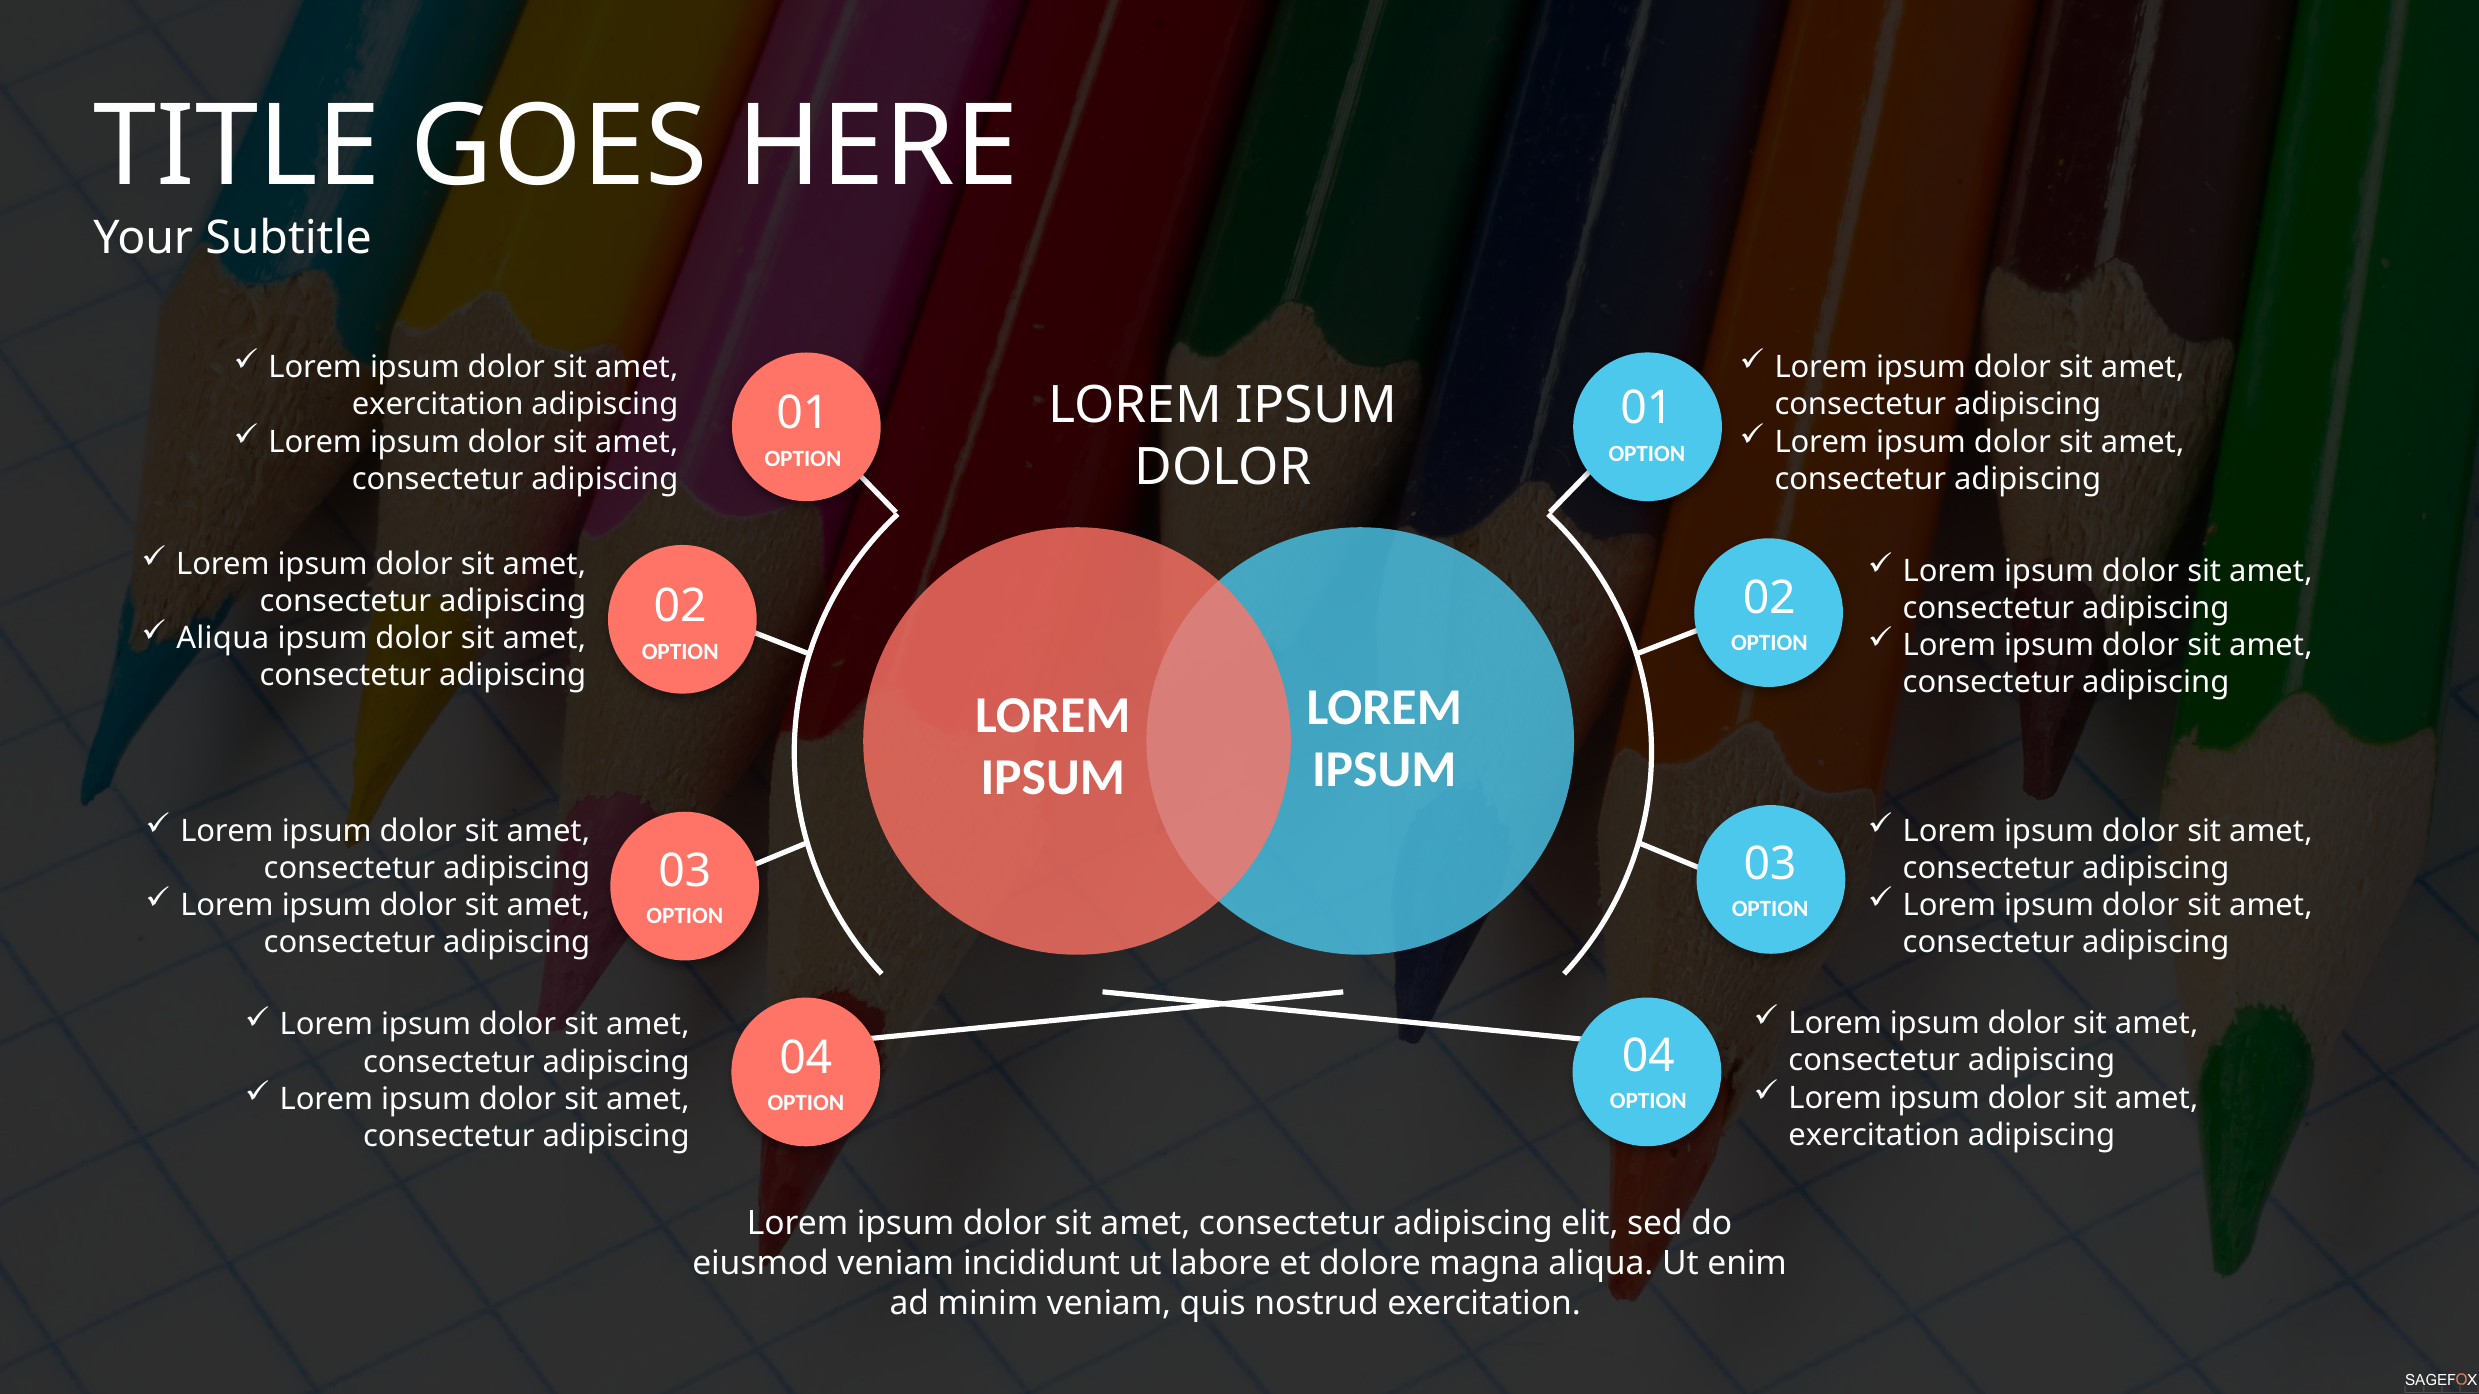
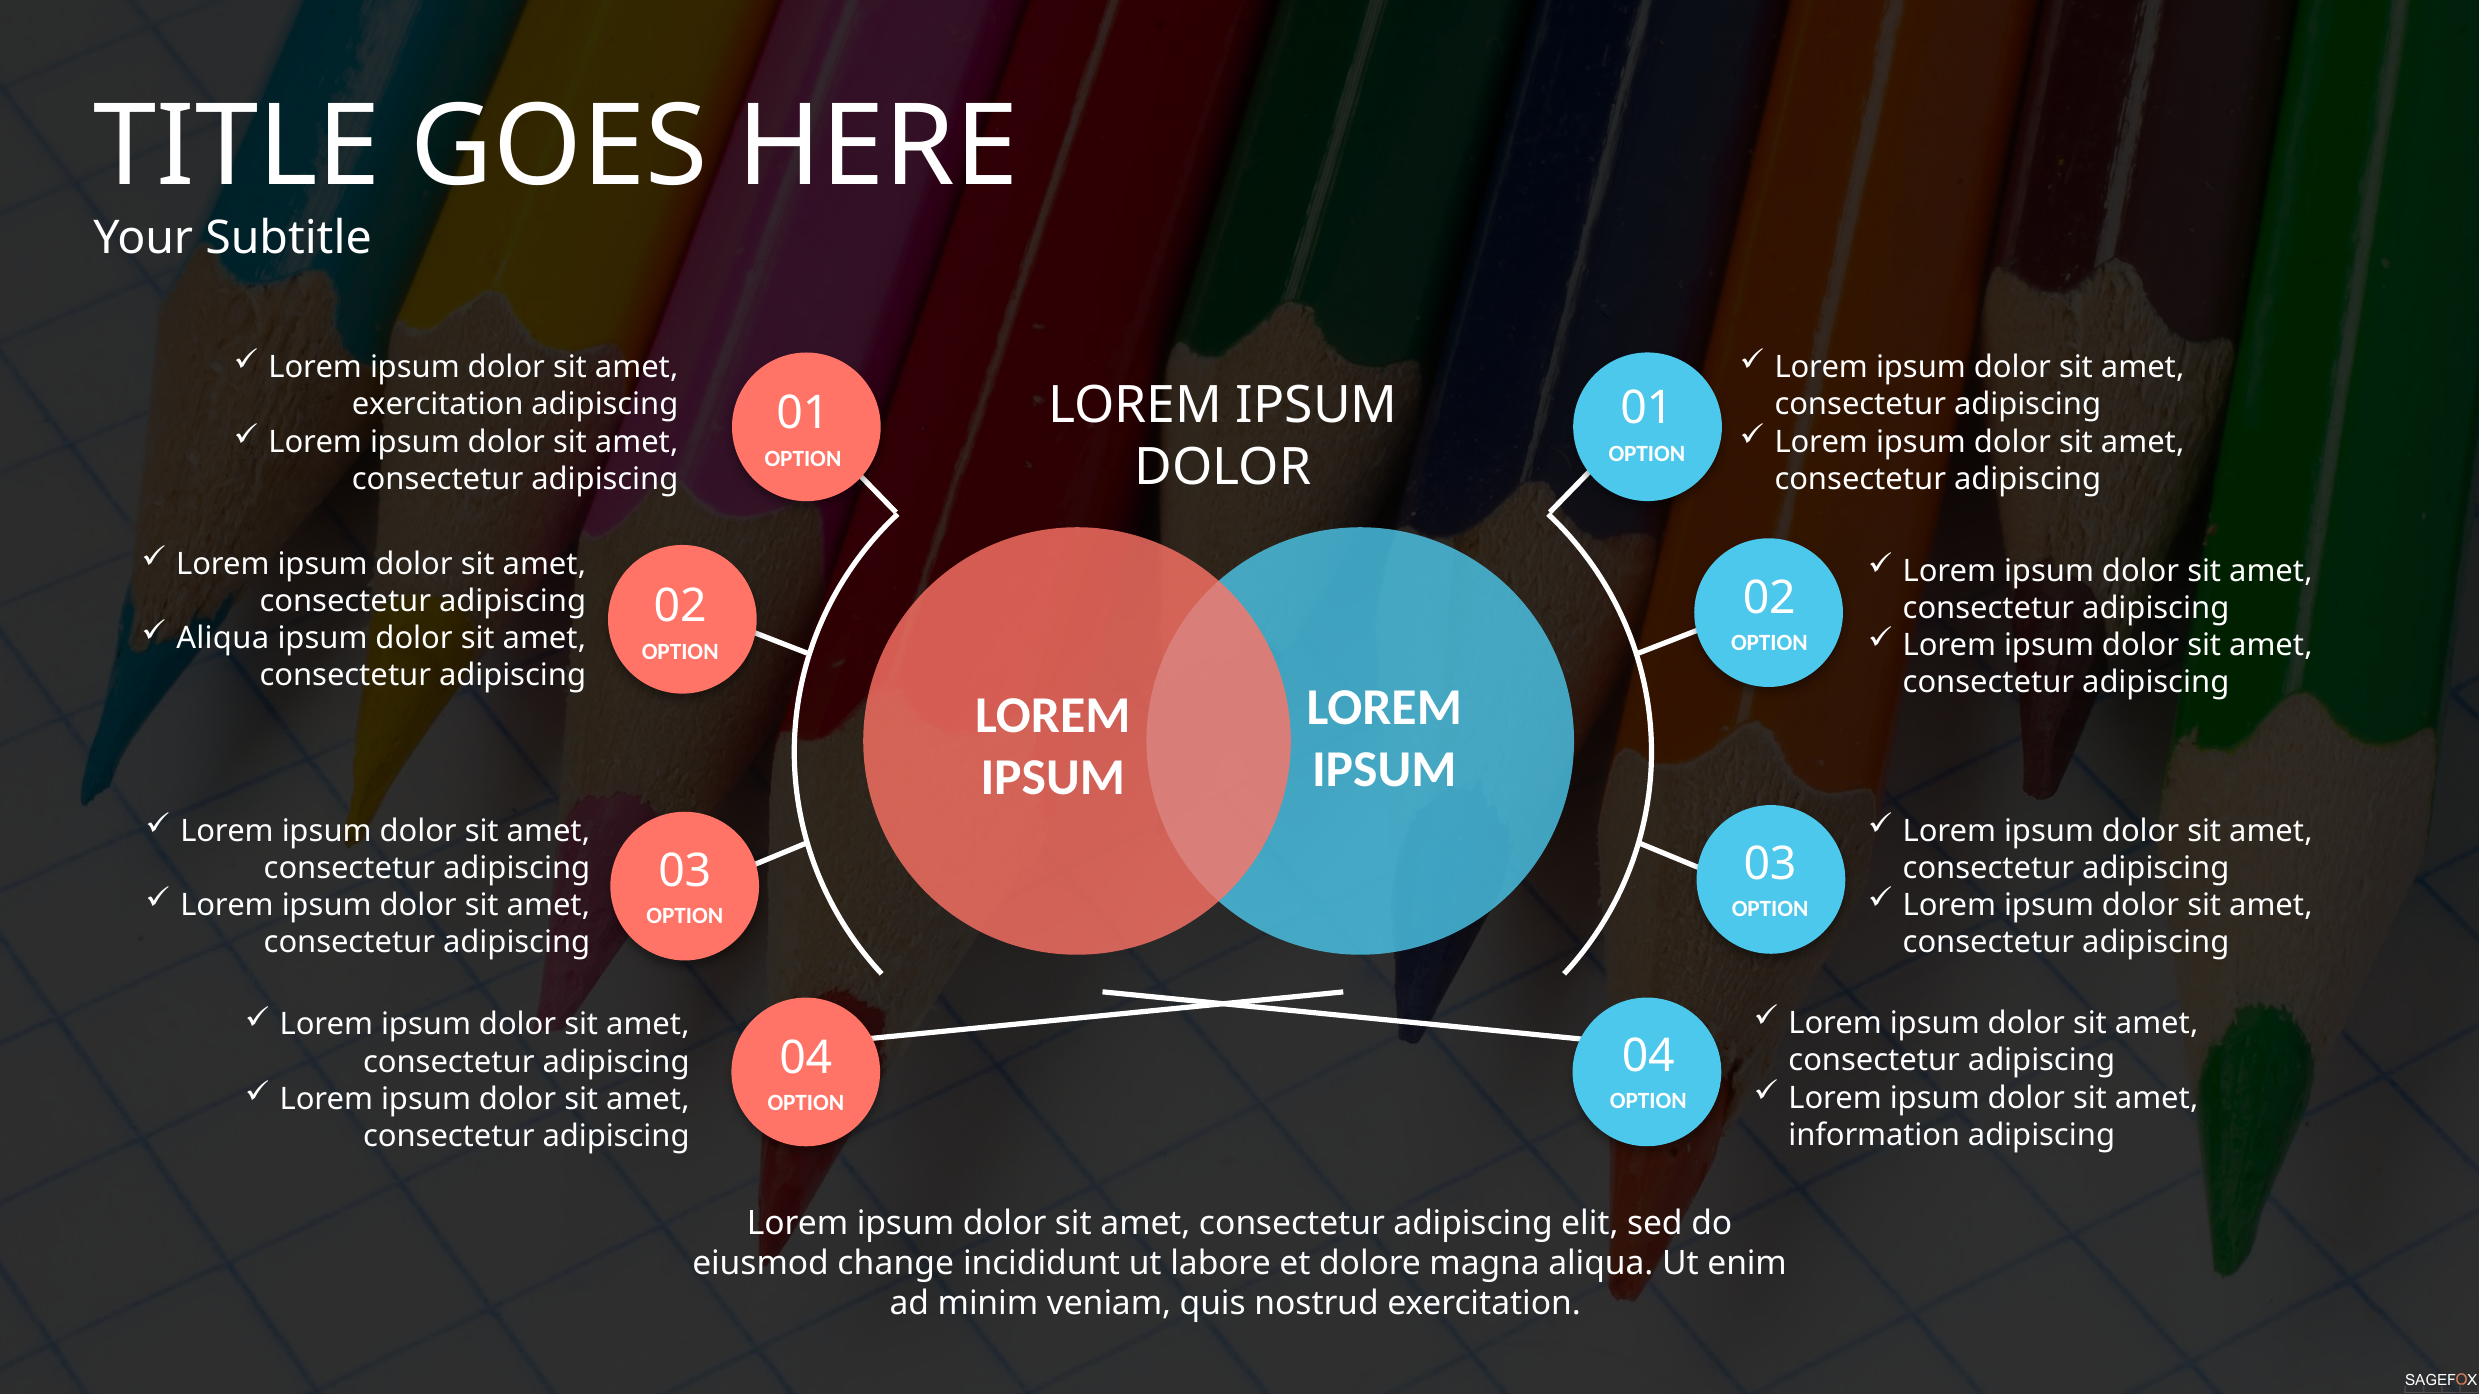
exercitation at (1874, 1135): exercitation -> information
eiusmod veniam: veniam -> change
